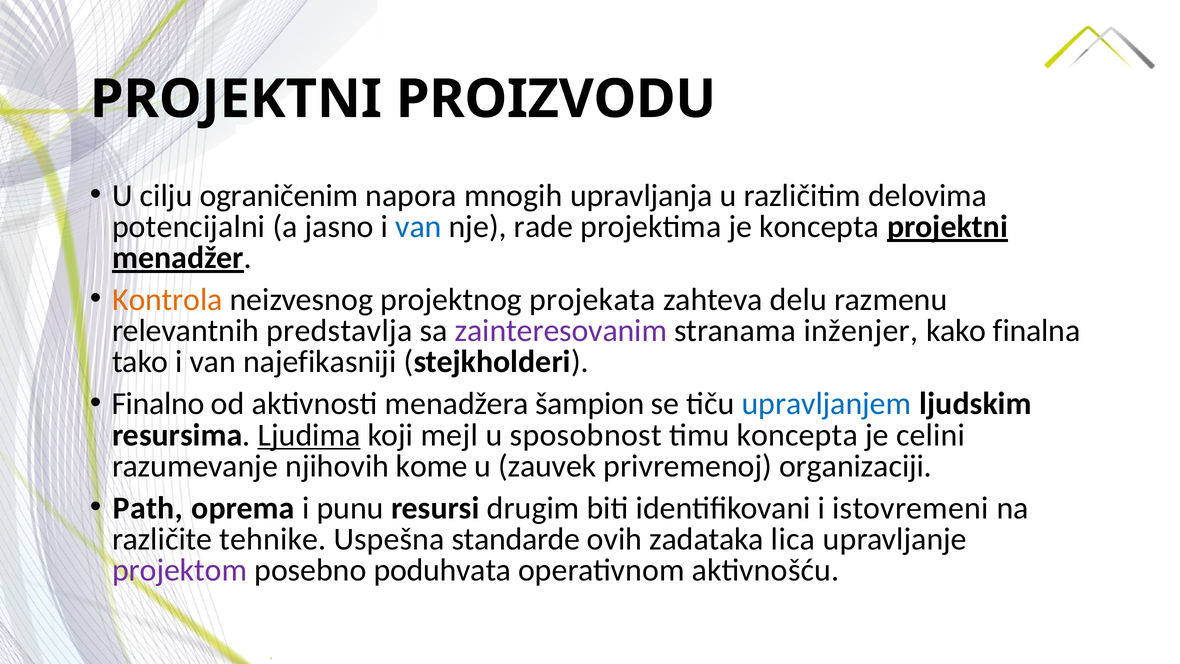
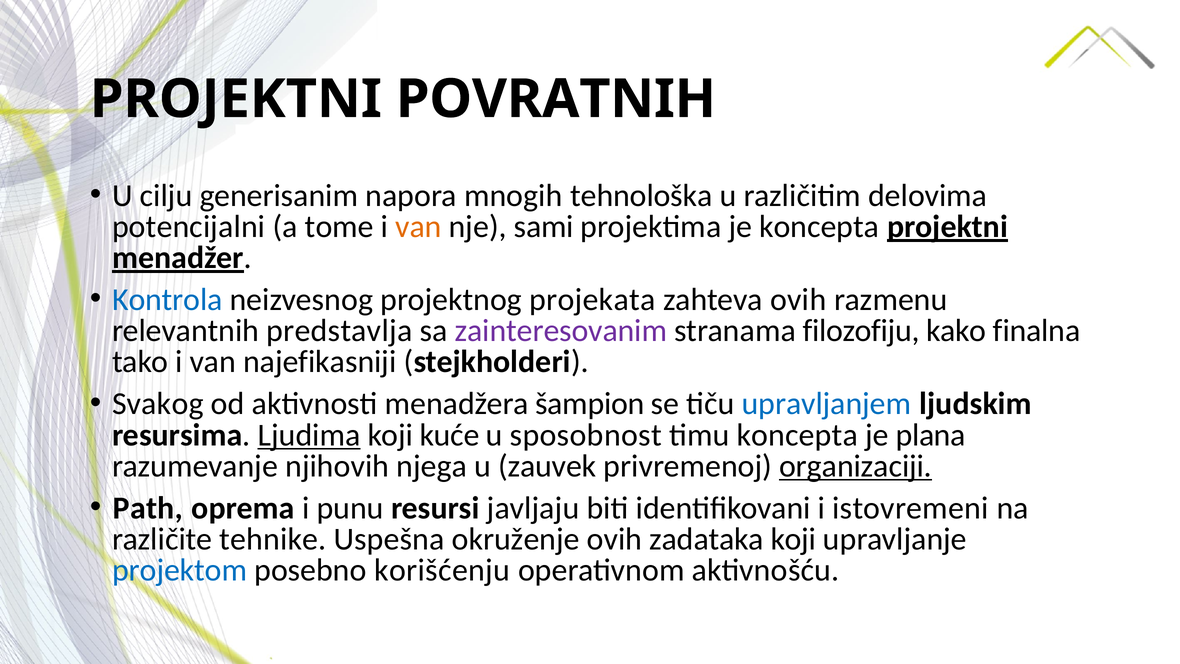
PROIZVODU: PROIZVODU -> POVRATNIH
ograničenim: ograničenim -> generisanim
upravljanja: upravljanja -> tehnološka
jasno: jasno -> tome
van at (419, 226) colour: blue -> orange
rade: rade -> sami
Kontrola colour: orange -> blue
zahteva delu: delu -> ovih
inženjer: inženjer -> filozofiju
Finalno: Finalno -> Svakog
mejl: mejl -> kuće
celini: celini -> plana
kome: kome -> njega
organizaciji underline: none -> present
drugim: drugim -> javljaju
standarde: standarde -> okruženje
zadataka lica: lica -> koji
projektom colour: purple -> blue
poduhvata: poduhvata -> korišćenju
